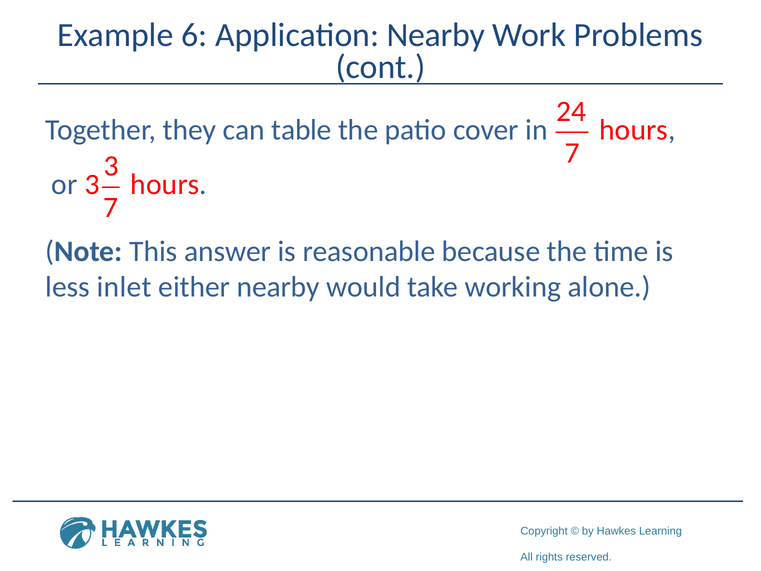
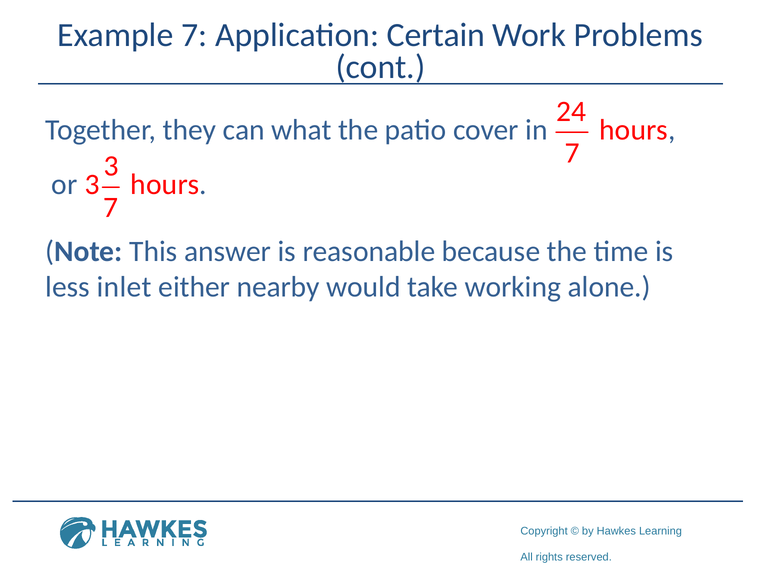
Example 6: 6 -> 7
Application Nearby: Nearby -> Certain
table: table -> what
